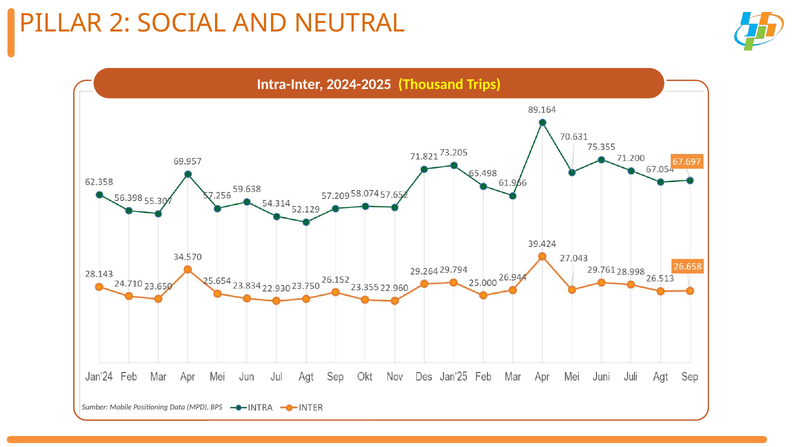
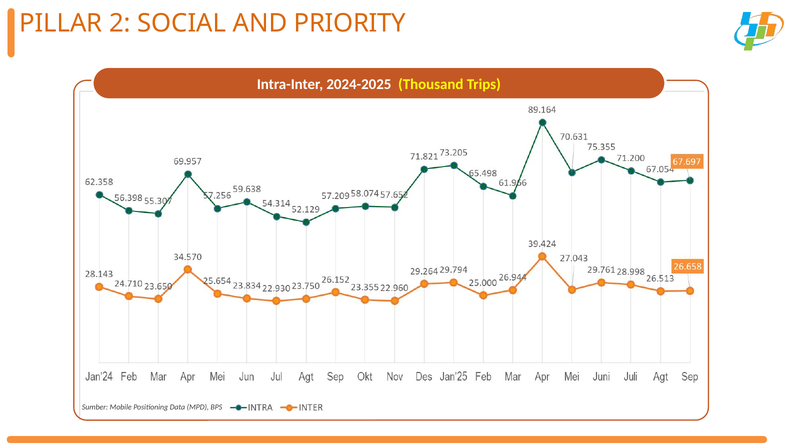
NEUTRAL: NEUTRAL -> PRIORITY
